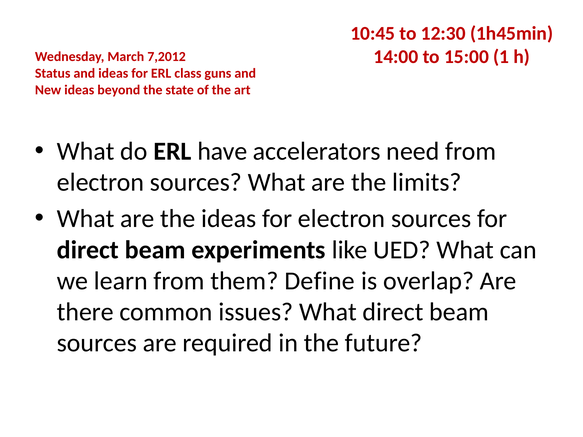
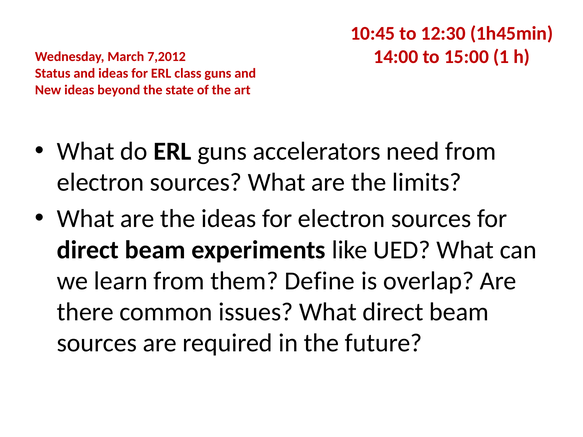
ERL have: have -> guns
